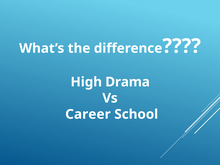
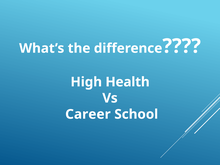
Drama: Drama -> Health
